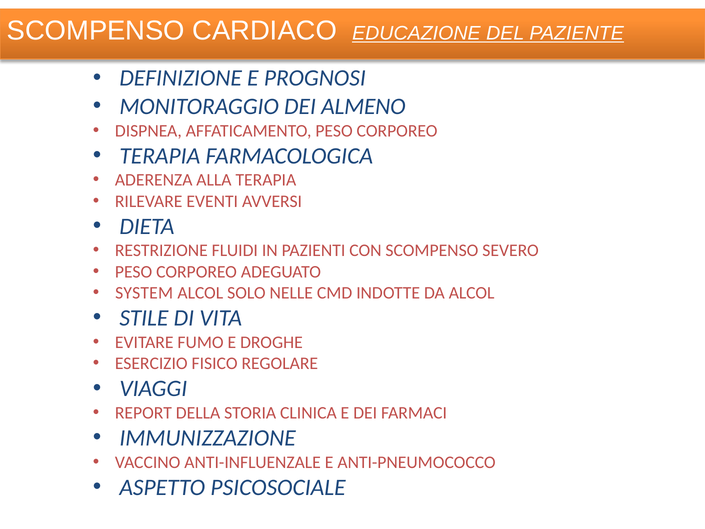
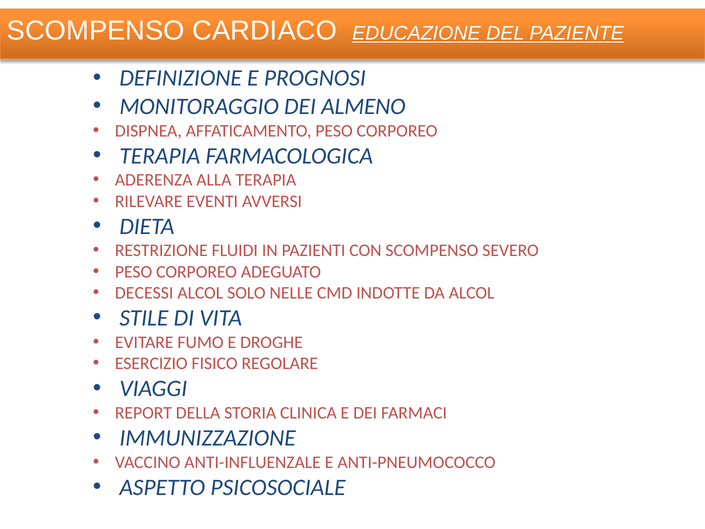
SYSTEM: SYSTEM -> DECESSI
